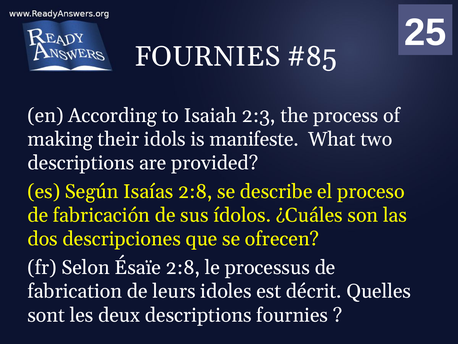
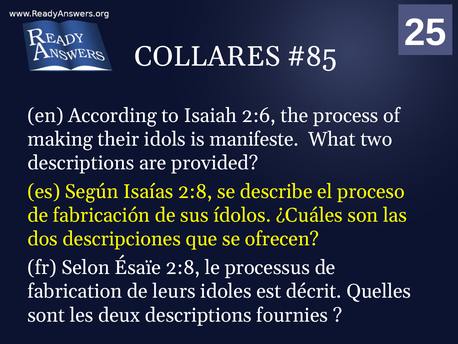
FOURNIES at (207, 57): FOURNIES -> COLLARES
2:3: 2:3 -> 2:6
